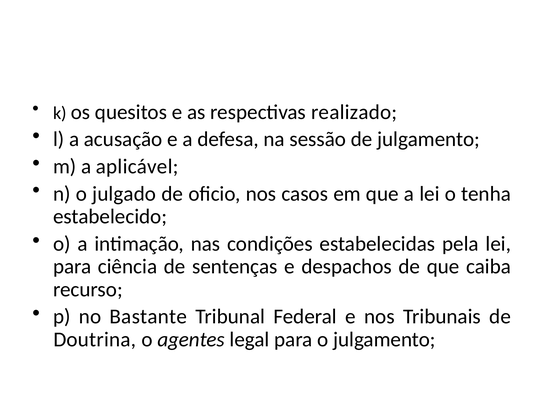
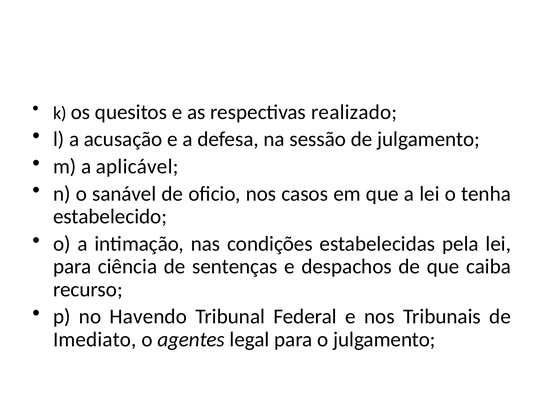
julgado: julgado -> sanável
Bastante: Bastante -> Havendo
Doutrina: Doutrina -> Imediato
